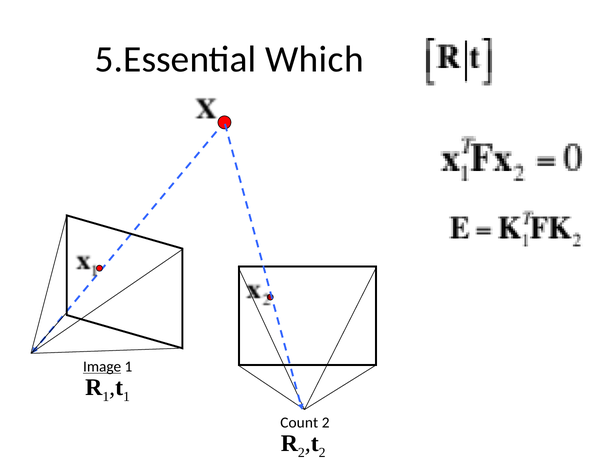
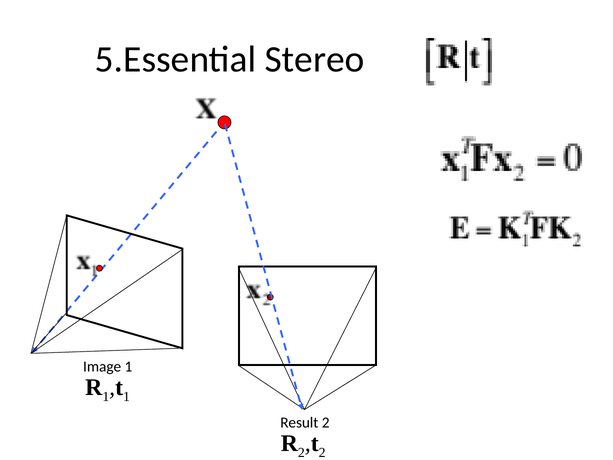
Which: Which -> Stereo
Image underline: present -> none
Count: Count -> Result
